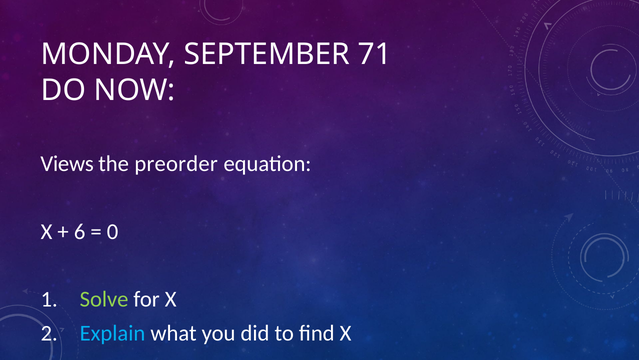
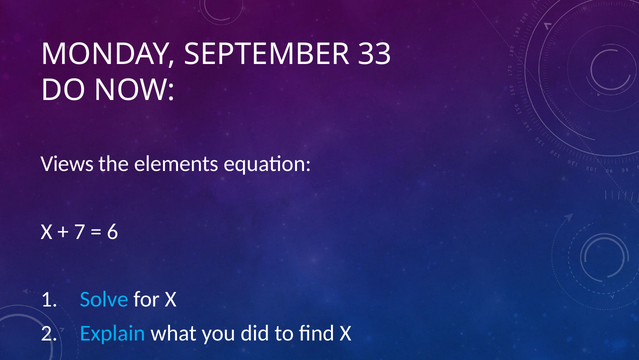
71: 71 -> 33
preorder: preorder -> elements
6: 6 -> 7
0: 0 -> 6
Solve colour: light green -> light blue
